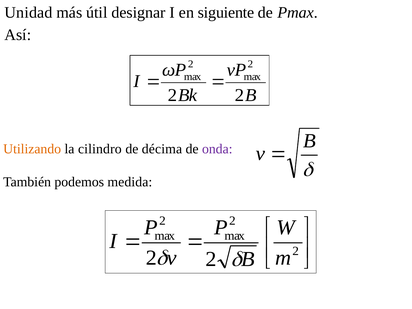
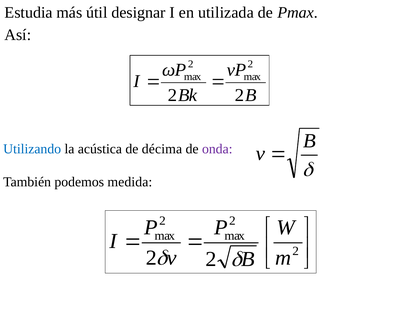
Unidad: Unidad -> Estudia
siguiente: siguiente -> utilizada
Utilizando colour: orange -> blue
cilindro: cilindro -> acústica
